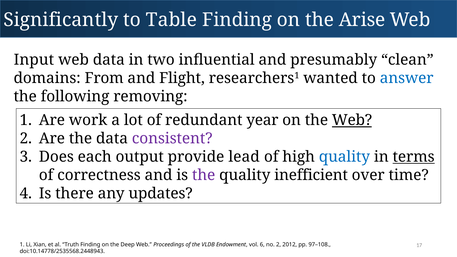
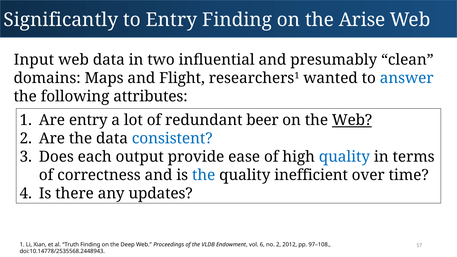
to Table: Table -> Entry
From: From -> Maps
removing: removing -> attributes
Are work: work -> entry
year: year -> beer
consistent colour: purple -> blue
lead: lead -> ease
terms underline: present -> none
the at (204, 175) colour: purple -> blue
